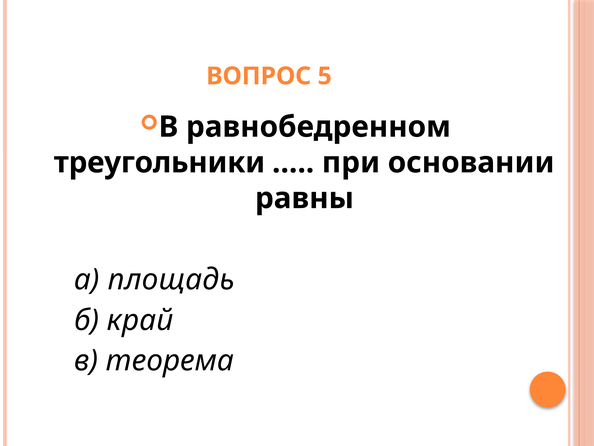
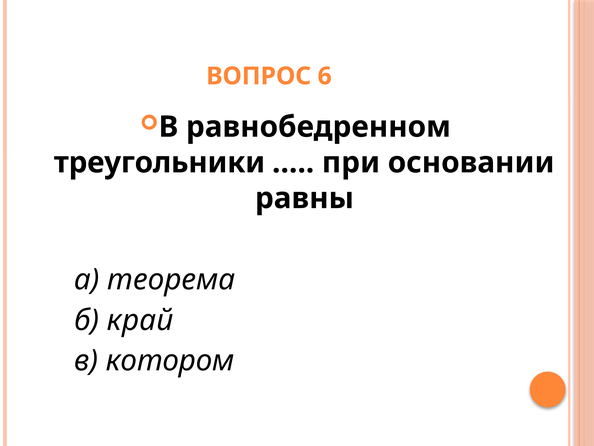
5: 5 -> 6
площадь: площадь -> теорема
теорема: теорема -> котором
